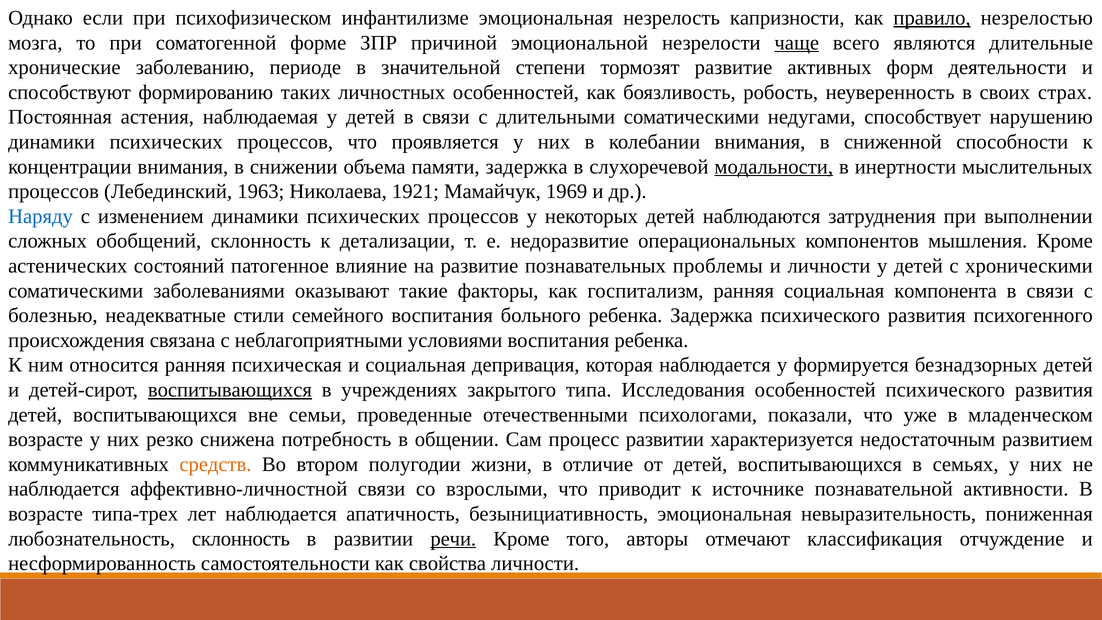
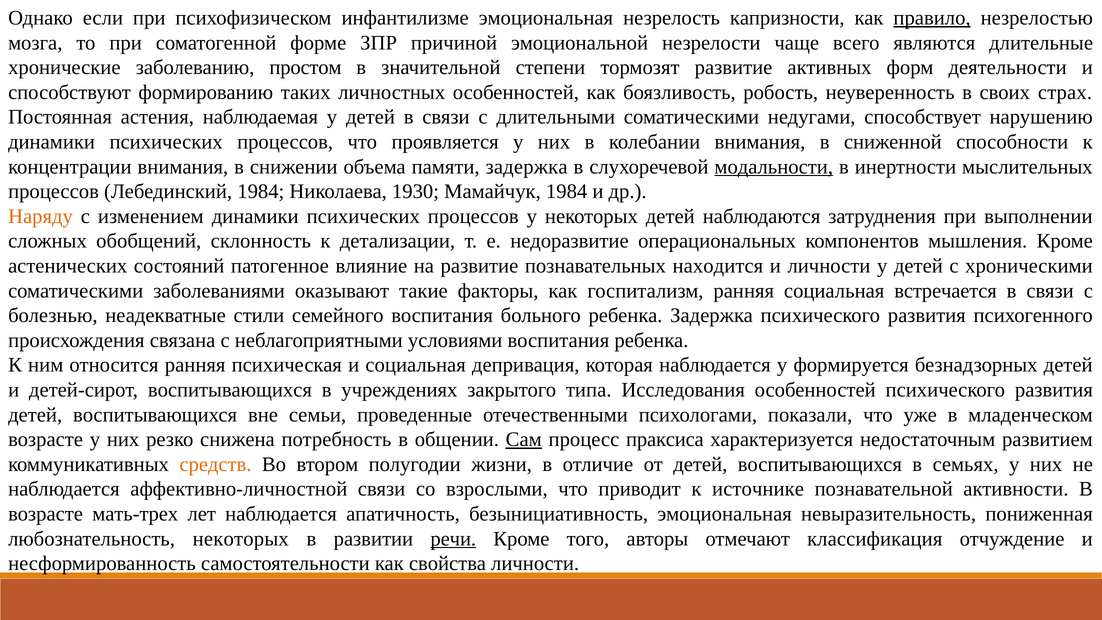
чаще underline: present -> none
периоде: периоде -> простом
Лебединский 1963: 1963 -> 1984
1921: 1921 -> 1930
Мамайчук 1969: 1969 -> 1984
Наряду colour: blue -> orange
проблемы: проблемы -> находится
компонента: компонента -> встречается
воспитывающихся at (230, 390) underline: present -> none
Сам underline: none -> present
процесс развитии: развитии -> праксиса
типа-трех: типа-трех -> мать-трех
любознательность склонность: склонность -> некоторых
